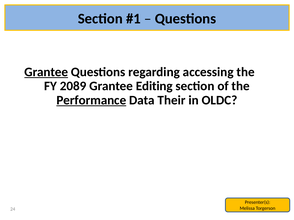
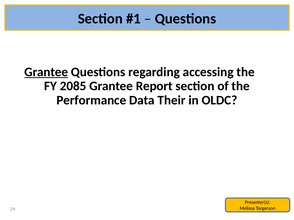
2089: 2089 -> 2085
Editing: Editing -> Report
Performance underline: present -> none
